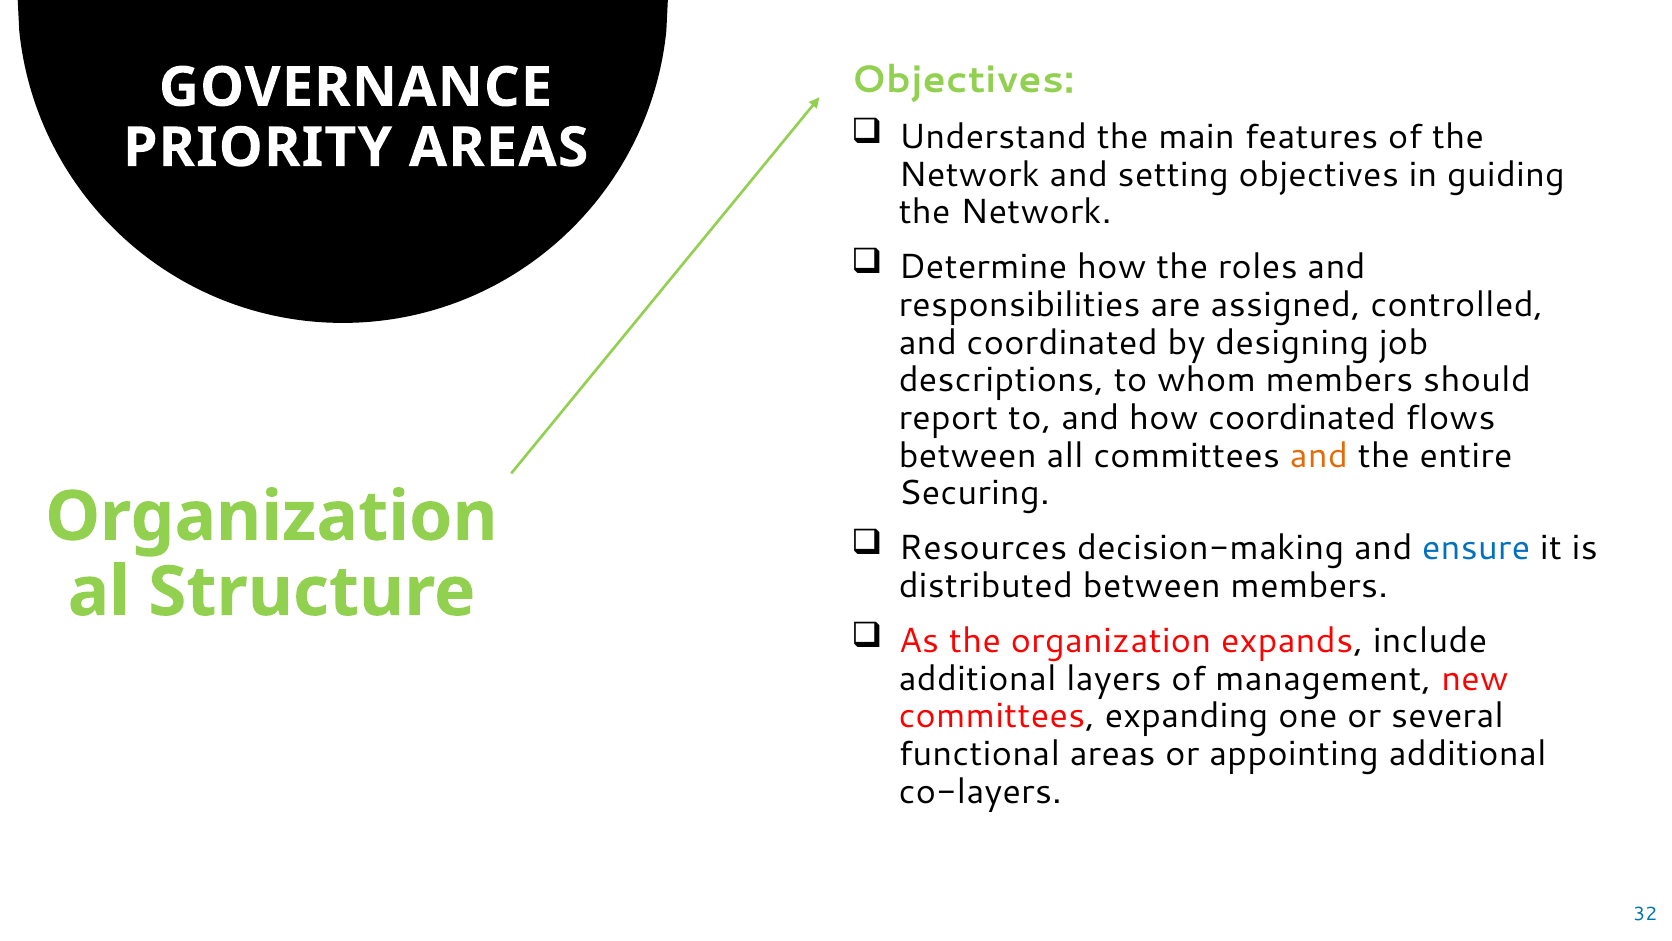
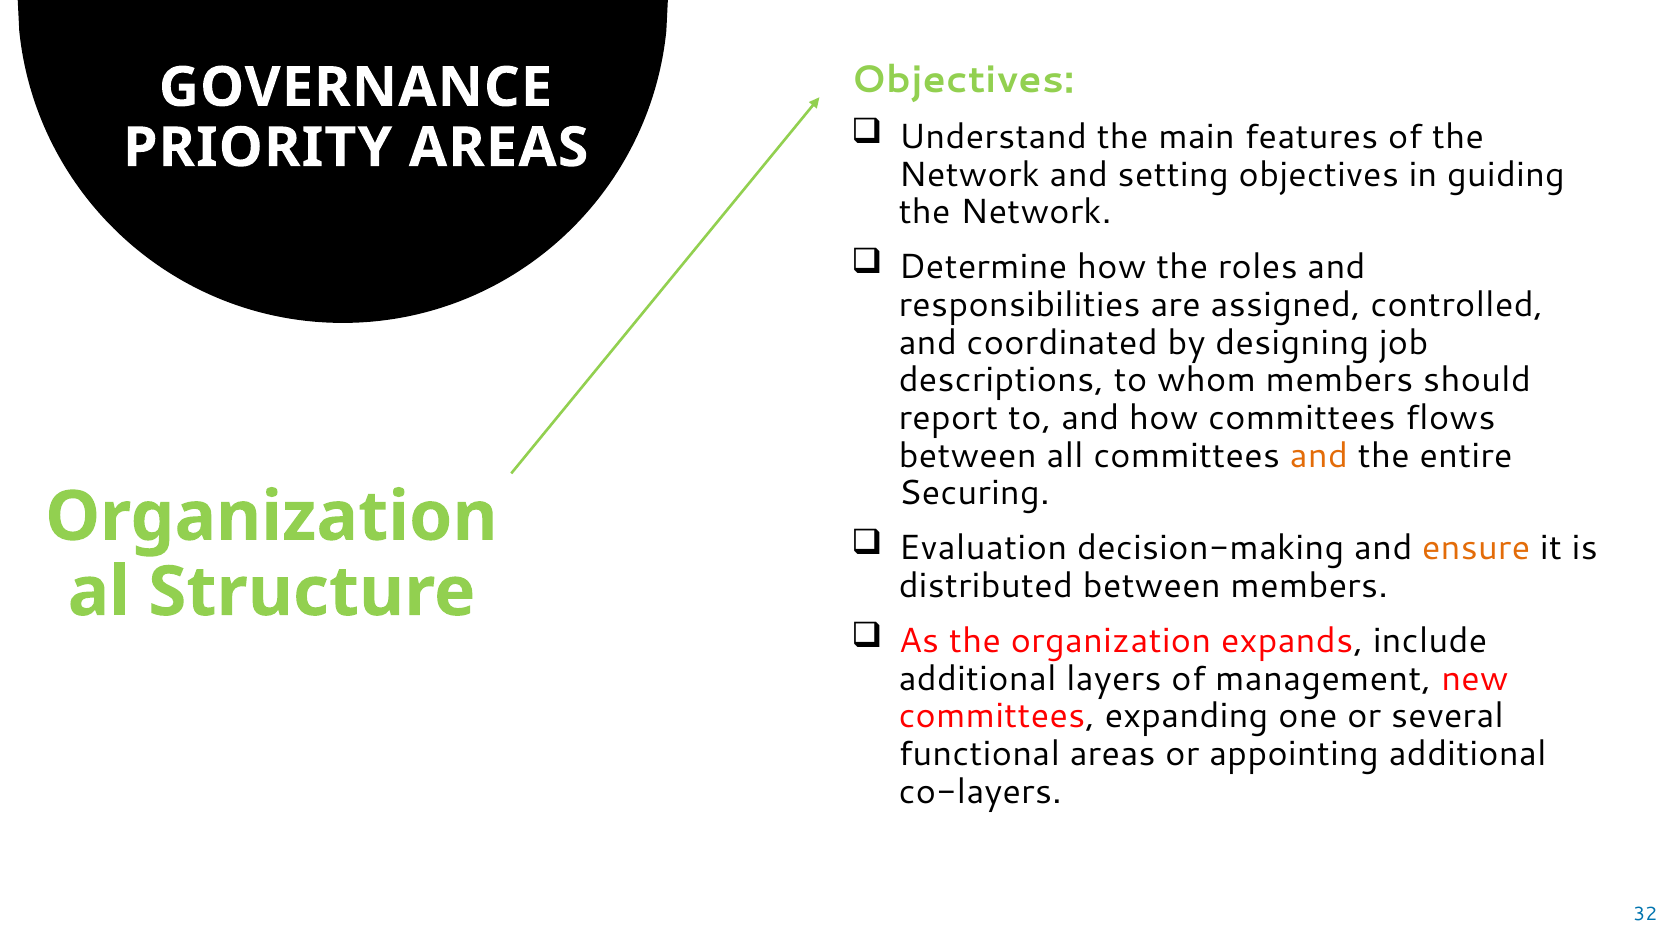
how coordinated: coordinated -> committees
Resources: Resources -> Evaluation
ensure colour: blue -> orange
